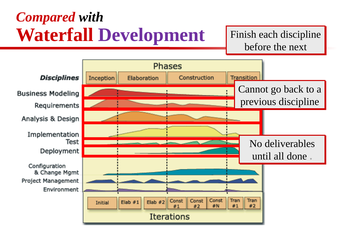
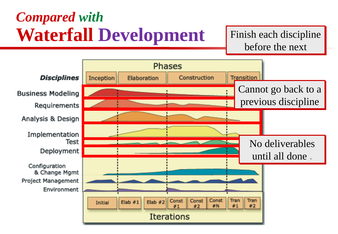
with colour: black -> green
